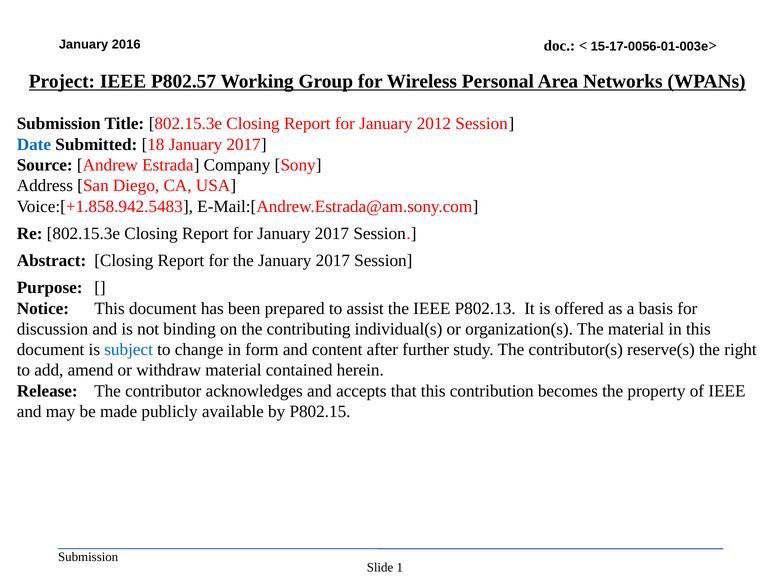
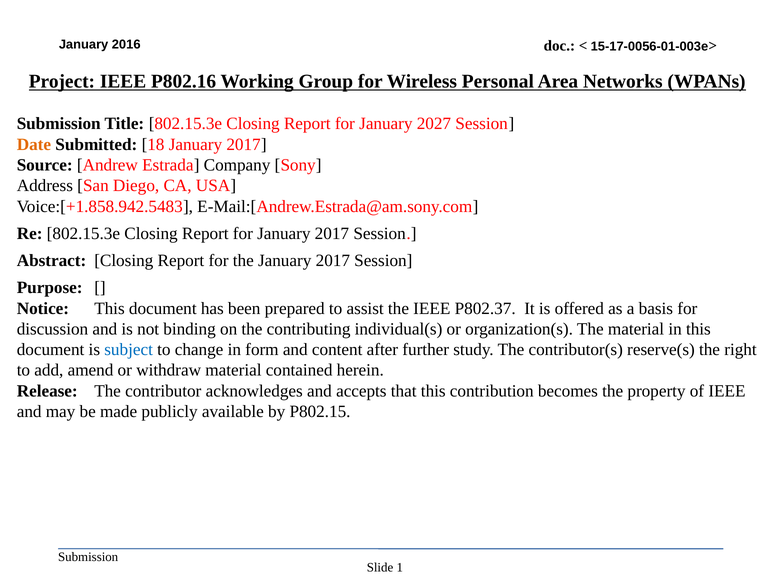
P802.57: P802.57 -> P802.16
2012: 2012 -> 2027
Date colour: blue -> orange
P802.13: P802.13 -> P802.37
